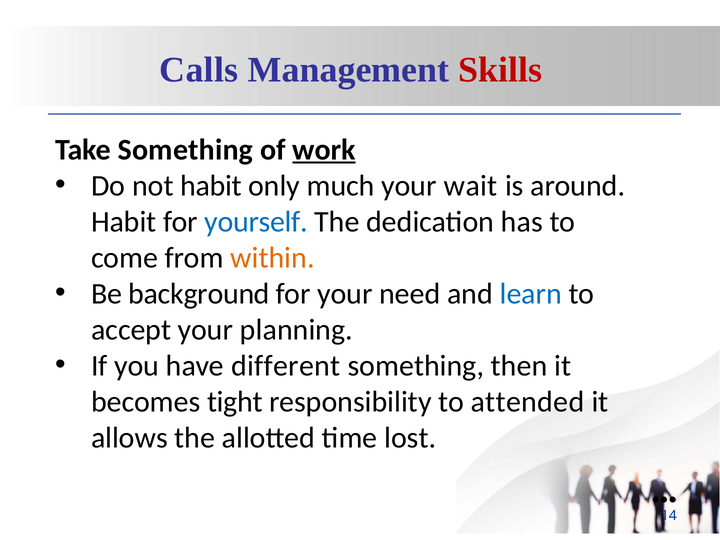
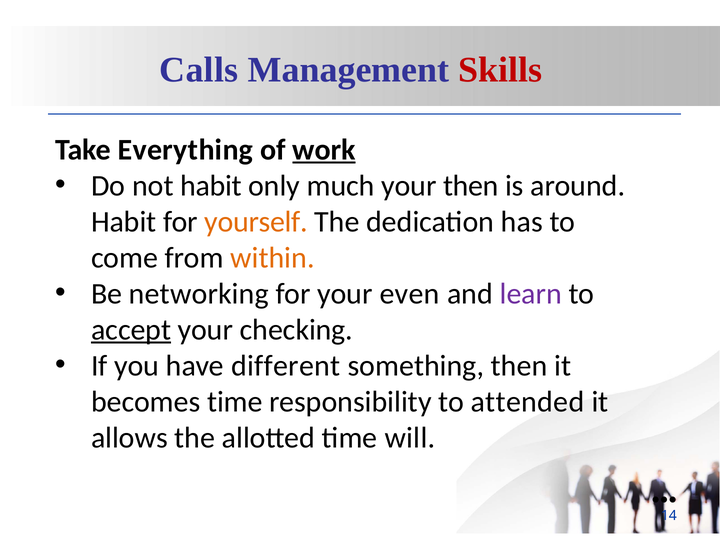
Take Something: Something -> Everything
your wait: wait -> then
yourself colour: blue -> orange
background: background -> networking
need: need -> even
learn colour: blue -> purple
accept underline: none -> present
planning: planning -> checking
becomes tight: tight -> time
lost: lost -> will
